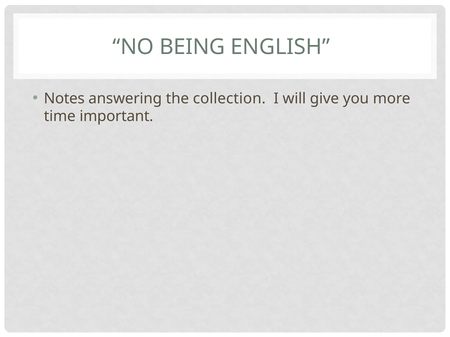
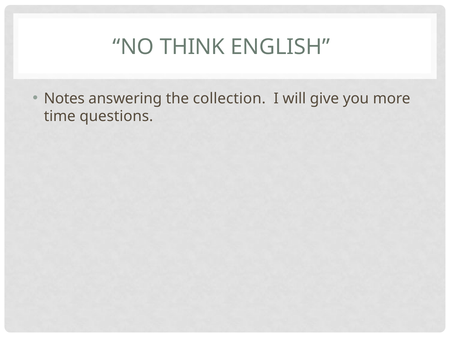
BEING: BEING -> THINK
important: important -> questions
